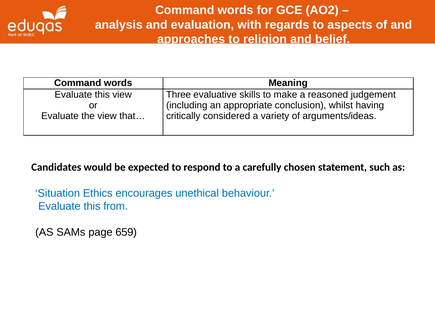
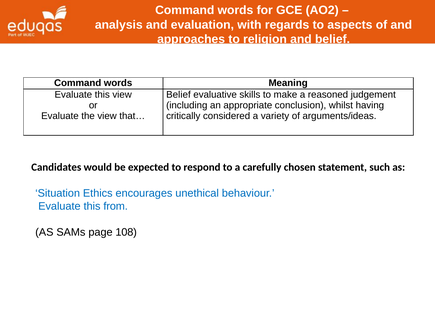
Three at (179, 95): Three -> Belief
659: 659 -> 108
